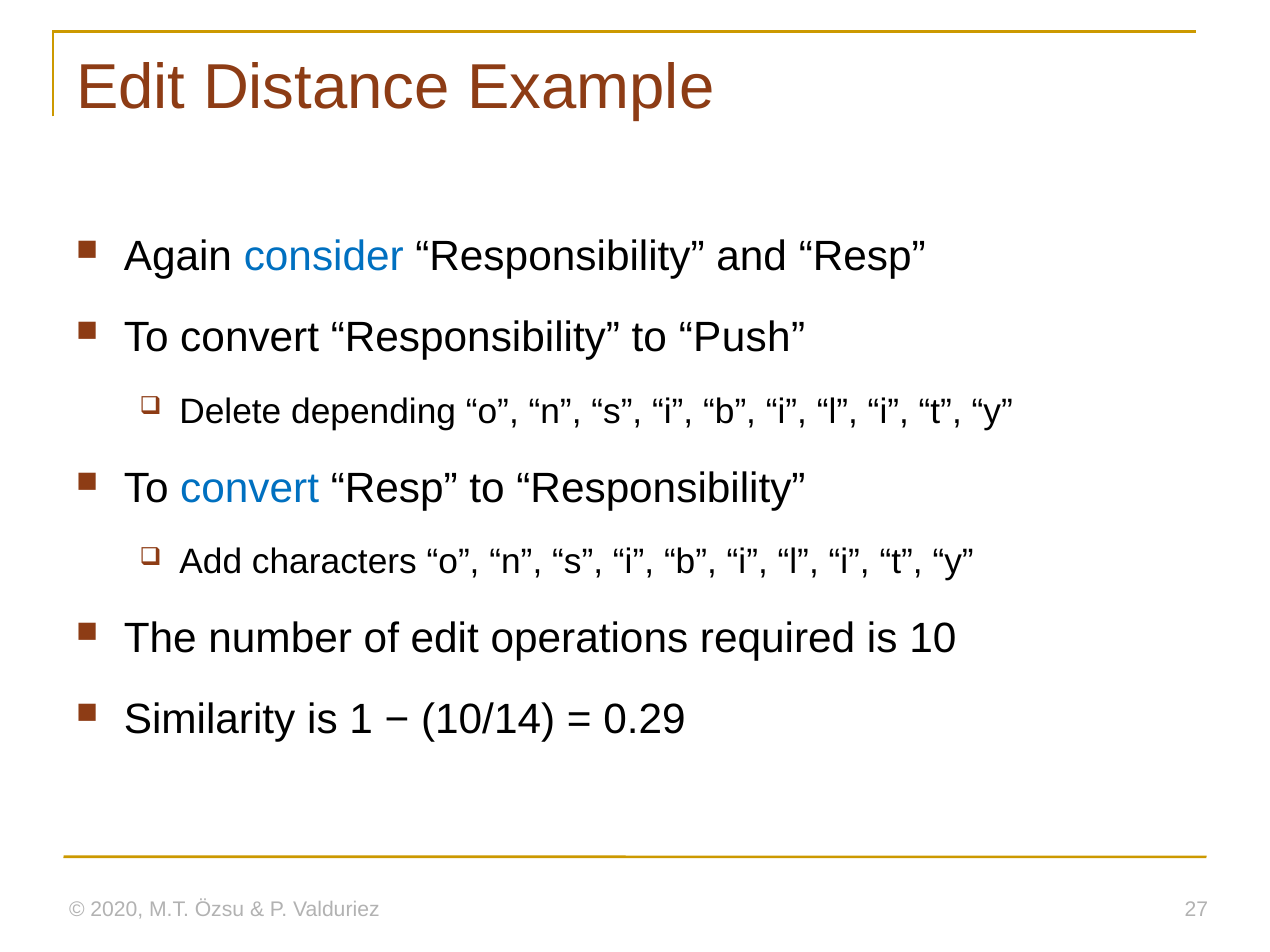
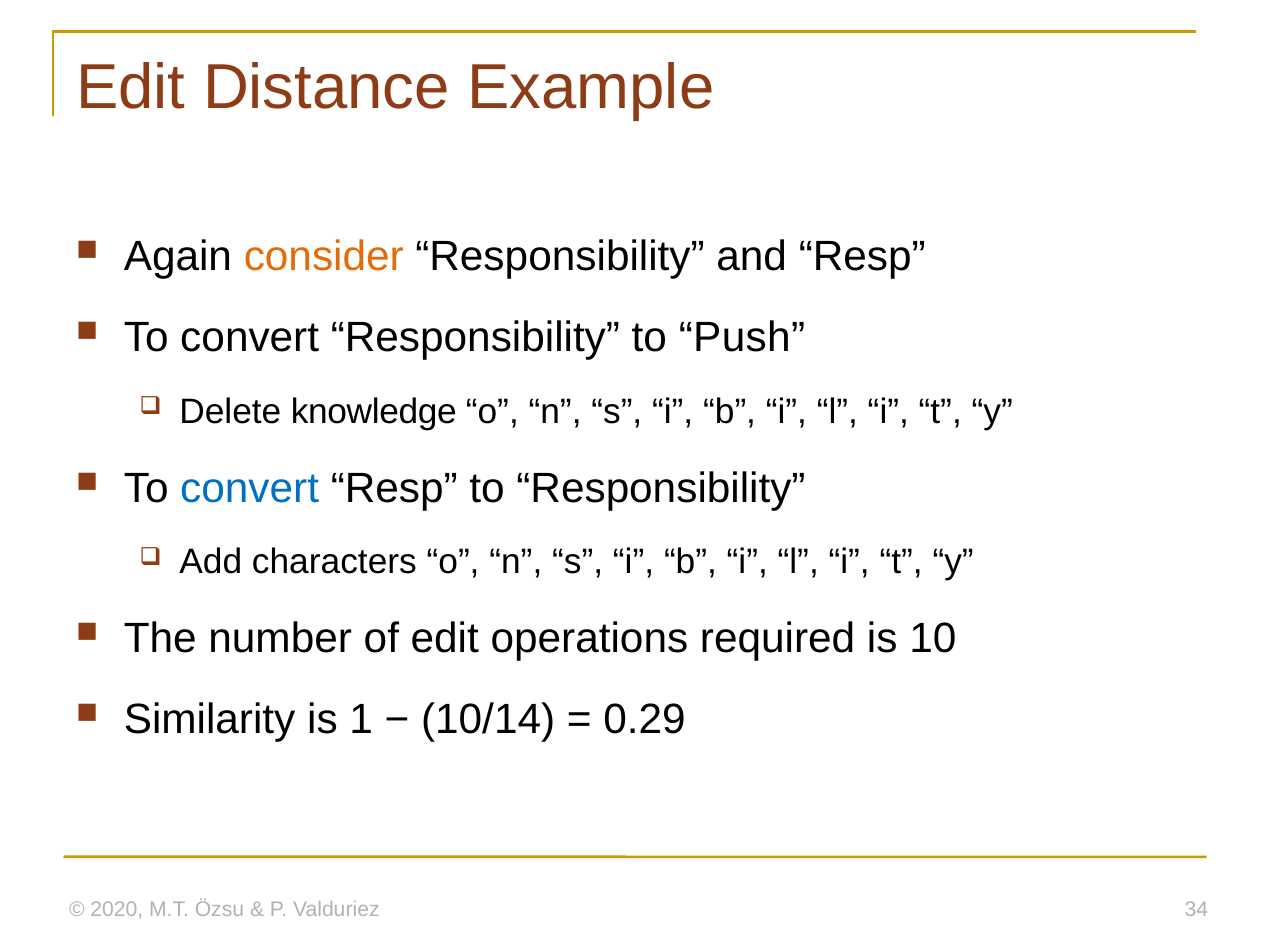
consider colour: blue -> orange
depending: depending -> knowledge
27: 27 -> 34
